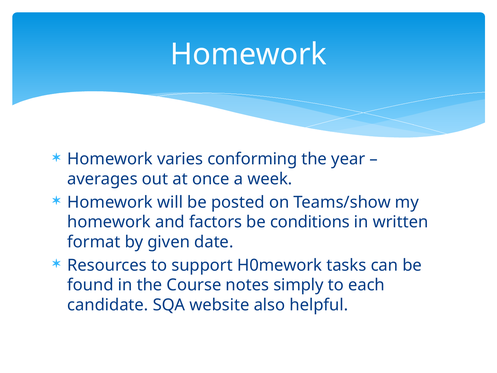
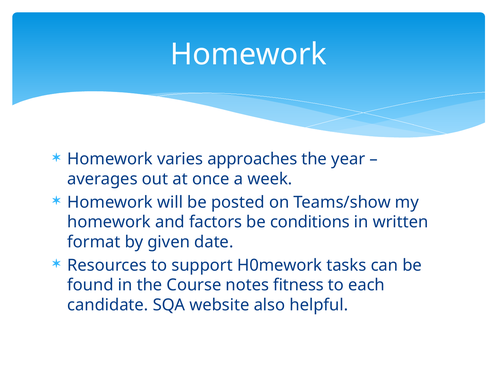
conforming: conforming -> approaches
simply: simply -> fitness
